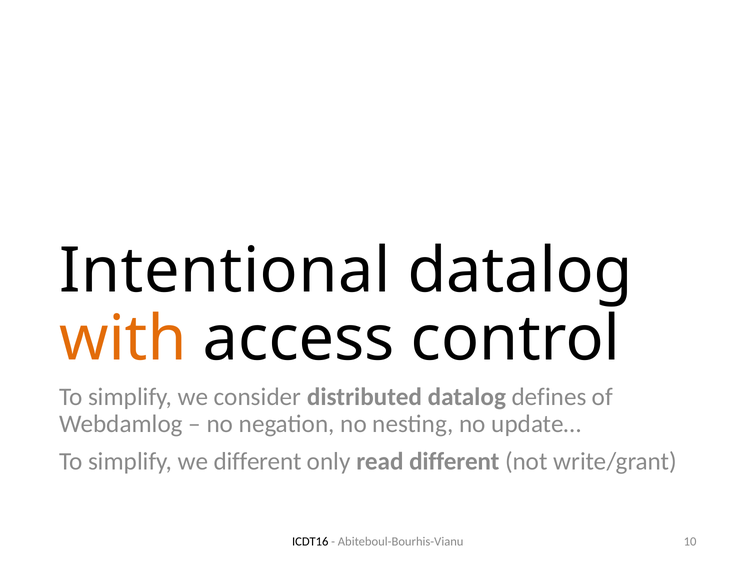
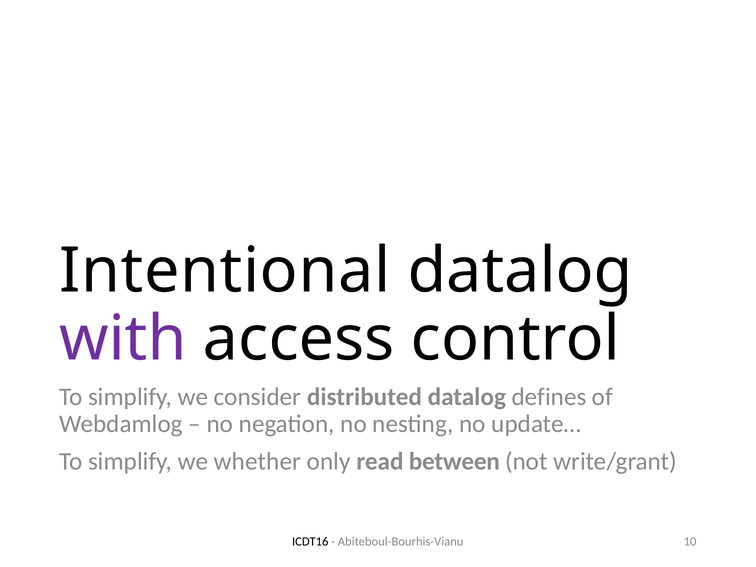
with colour: orange -> purple
we different: different -> whether
read different: different -> between
